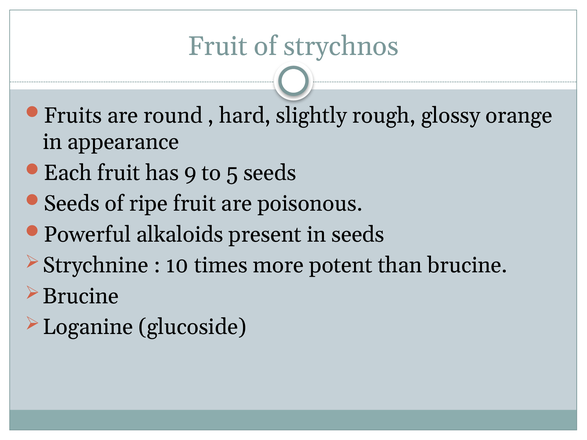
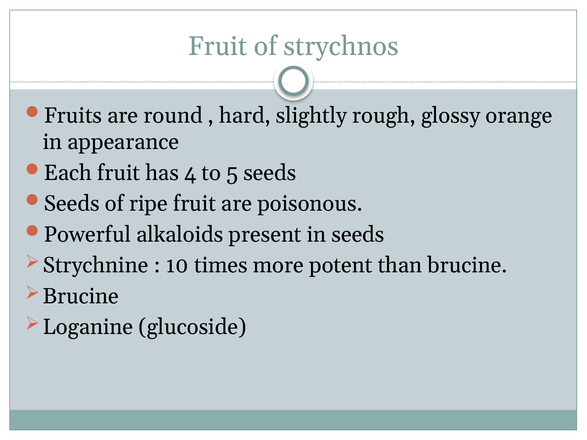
9: 9 -> 4
